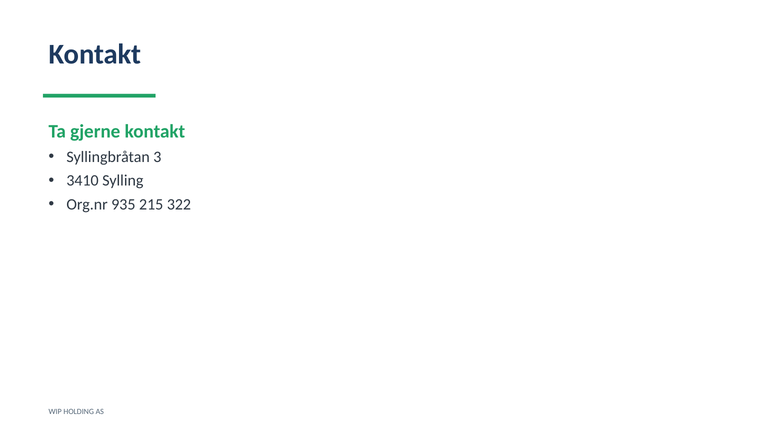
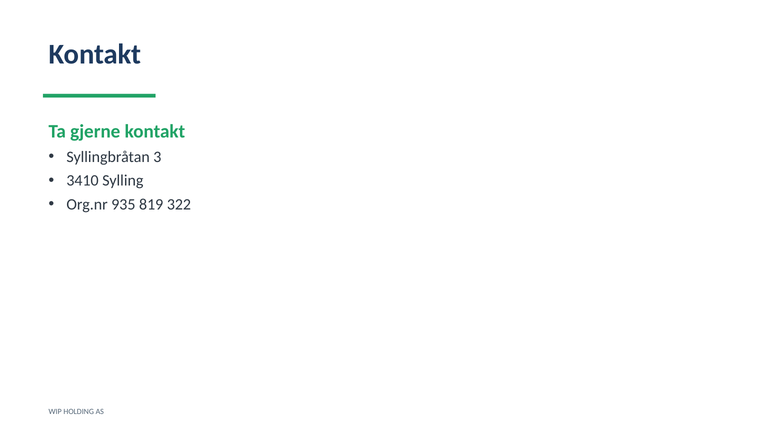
215: 215 -> 819
